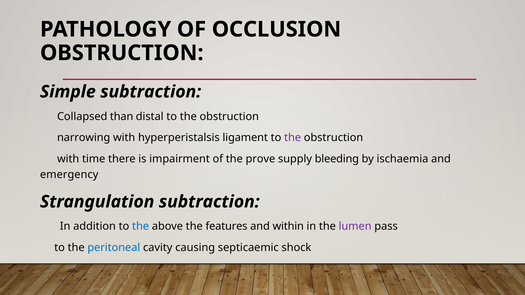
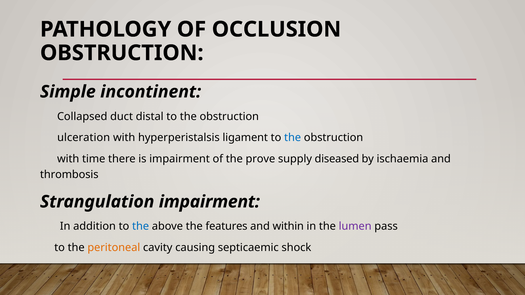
Simple subtraction: subtraction -> incontinent
than: than -> duct
narrowing: narrowing -> ulceration
the at (293, 138) colour: purple -> blue
bleeding: bleeding -> diseased
emergency: emergency -> thrombosis
Strangulation subtraction: subtraction -> impairment
peritoneal colour: blue -> orange
